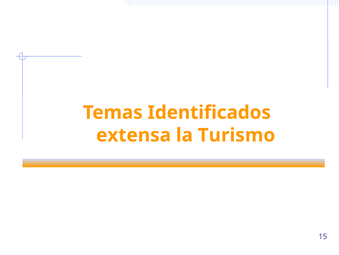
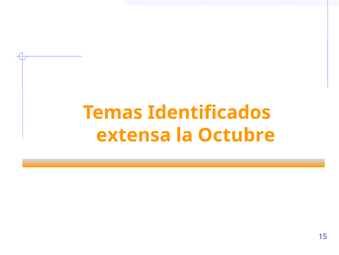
Turismo: Turismo -> Octubre
